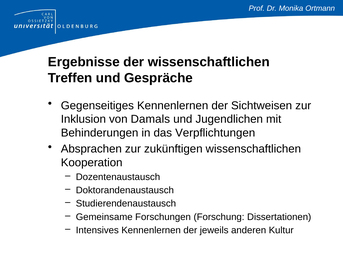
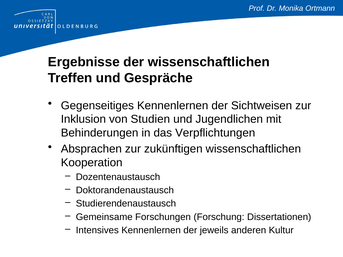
Damals: Damals -> Studien
